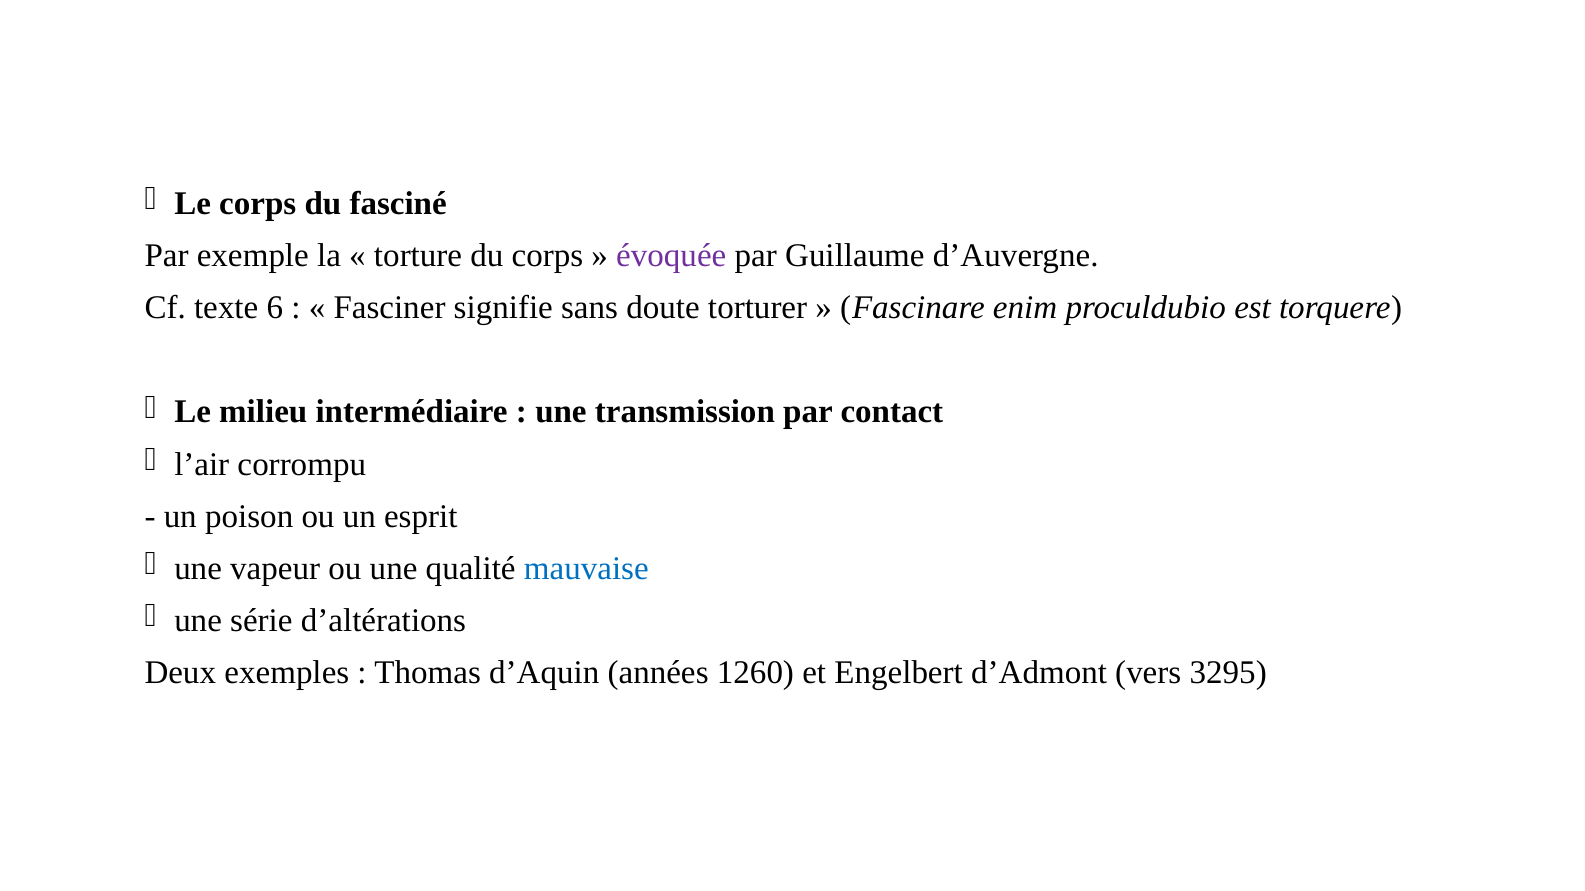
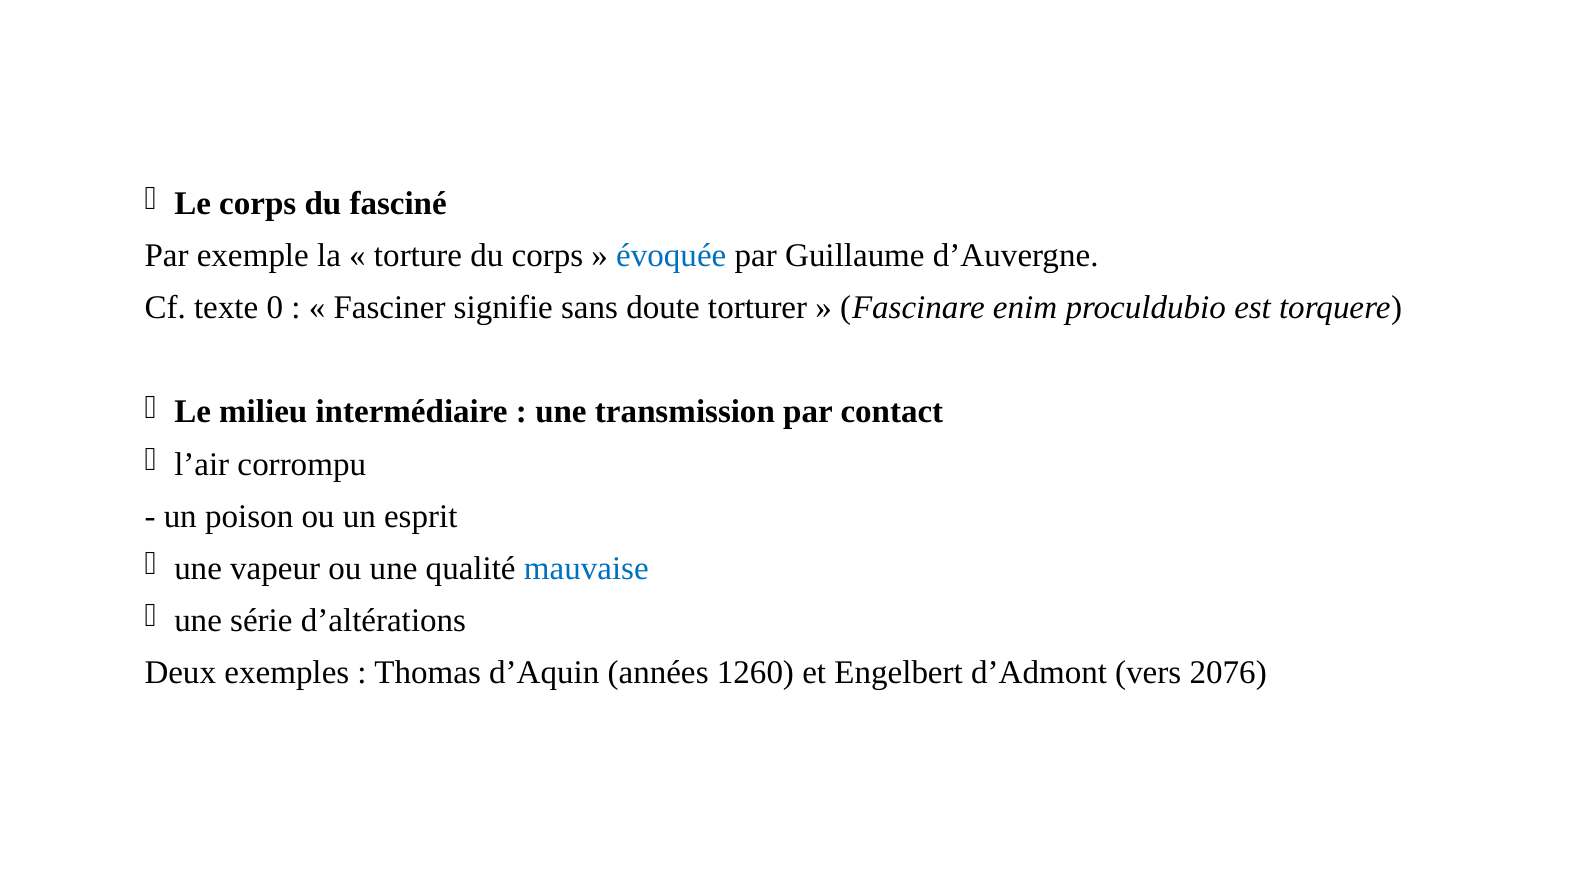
évoquée colour: purple -> blue
6: 6 -> 0
3295: 3295 -> 2076
